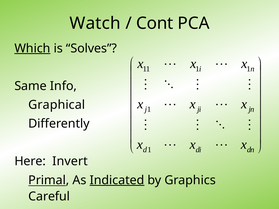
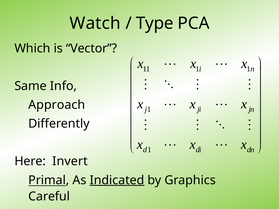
Cont: Cont -> Type
Which underline: present -> none
Solves: Solves -> Vector
Graphical: Graphical -> Approach
